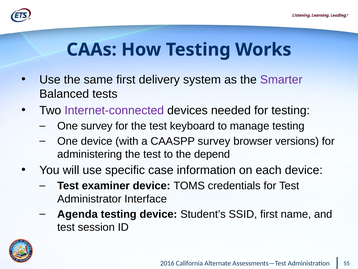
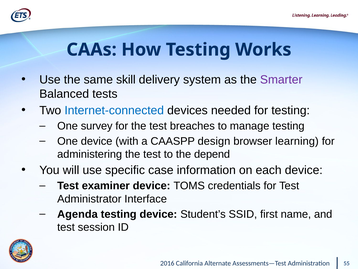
same first: first -> skill
Internet-connected colour: purple -> blue
keyboard: keyboard -> breaches
CAASPP survey: survey -> design
versions: versions -> learning
